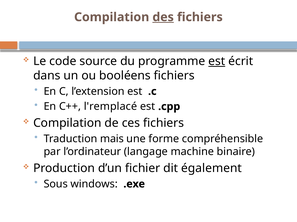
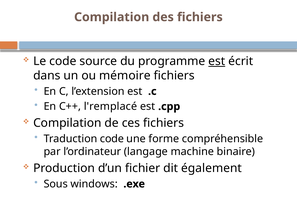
des underline: present -> none
booléens: booléens -> mémoire
Traduction mais: mais -> code
